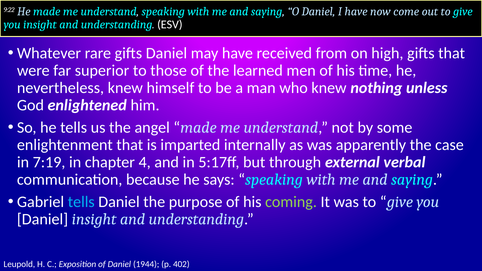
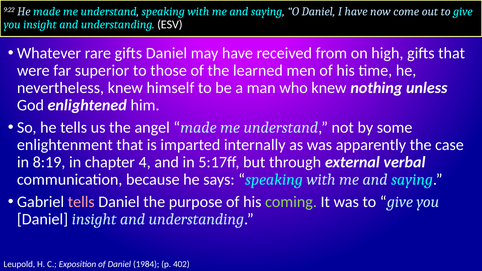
7:19: 7:19 -> 8:19
tells at (81, 202) colour: light blue -> pink
1944: 1944 -> 1984
